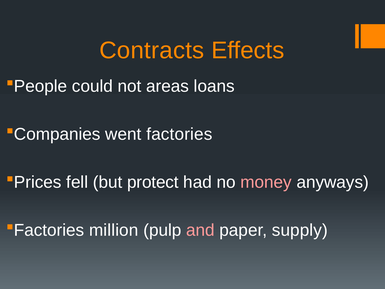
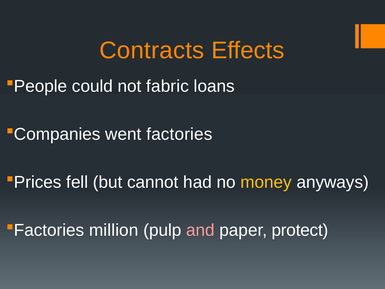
areas: areas -> fabric
protect: protect -> cannot
money colour: pink -> yellow
supply: supply -> protect
